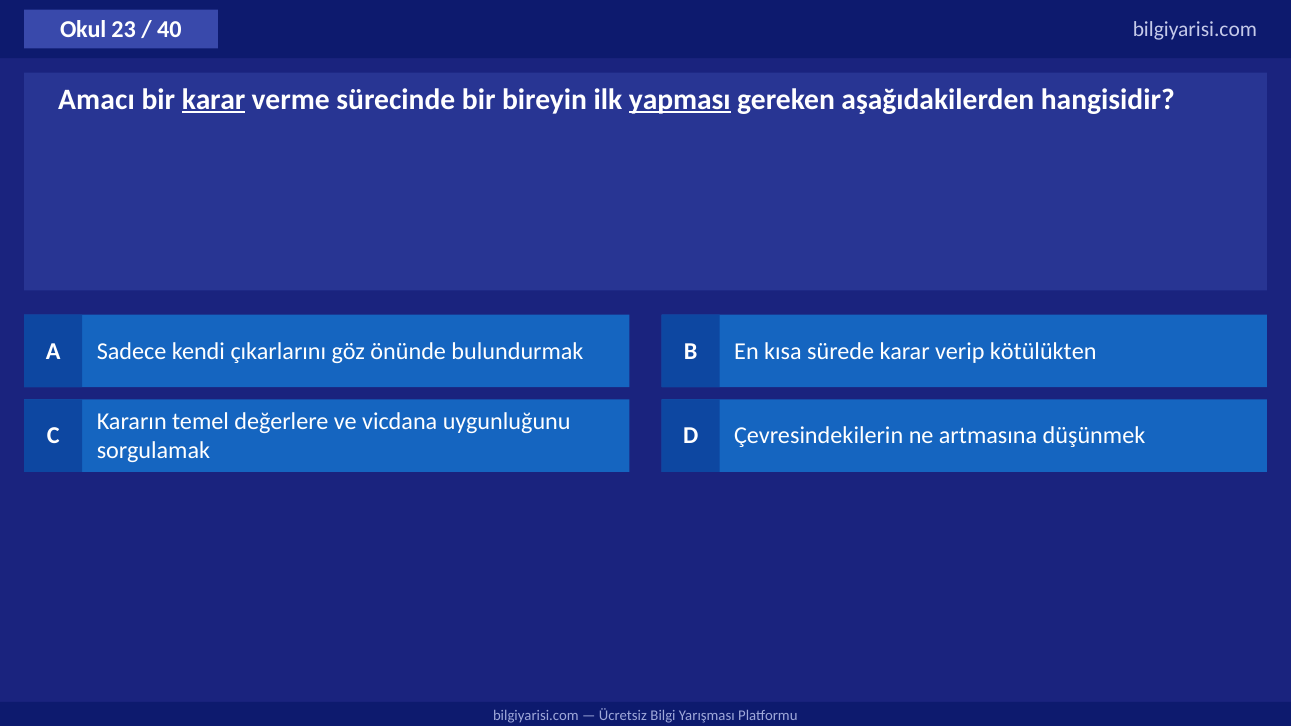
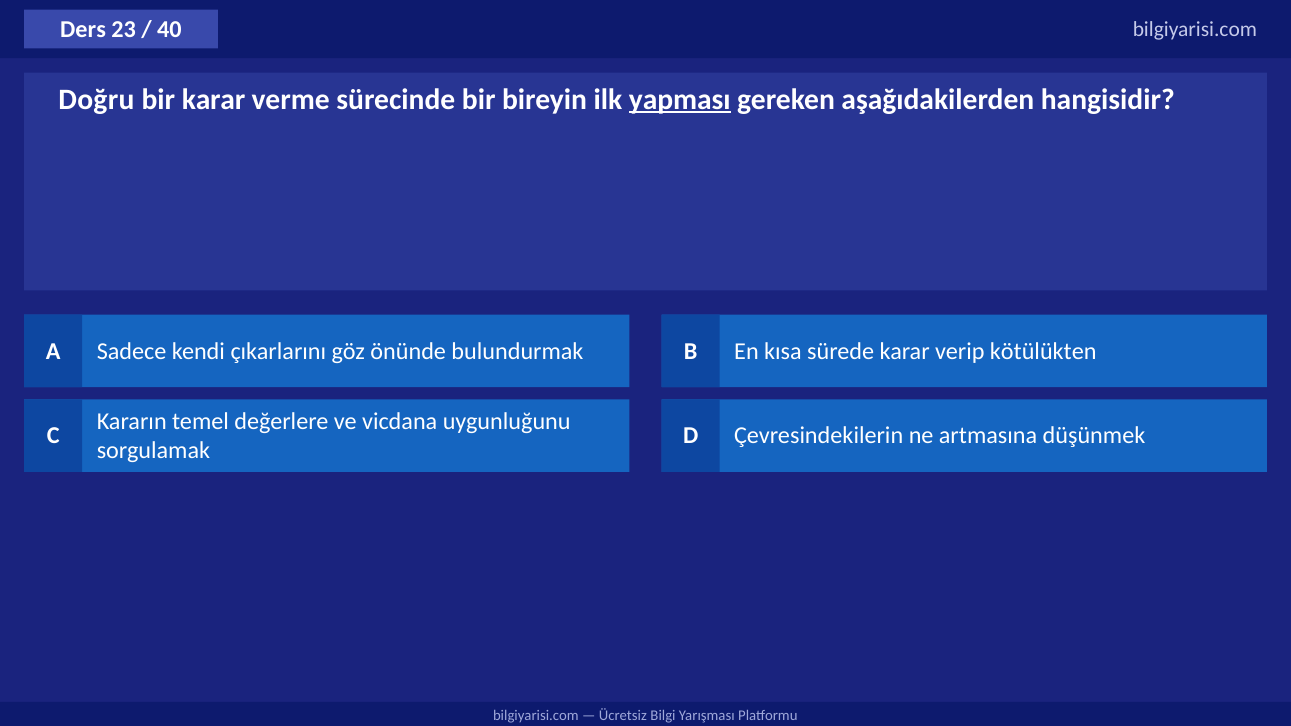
Okul: Okul -> Ders
Amacı: Amacı -> Doğru
karar at (214, 99) underline: present -> none
